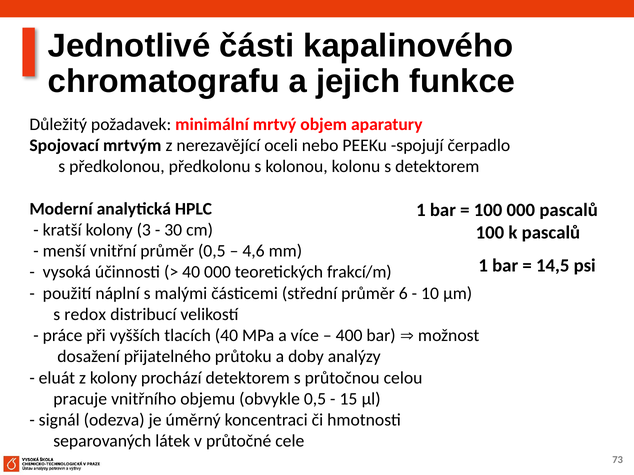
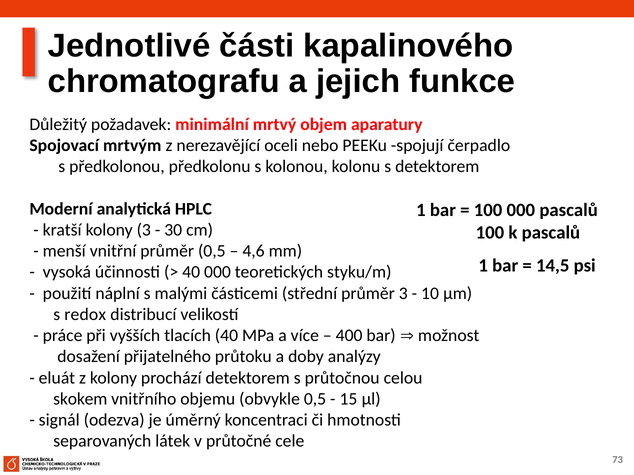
frakcí/m: frakcí/m -> styku/m
průměr 6: 6 -> 3
pracuje: pracuje -> skokem
